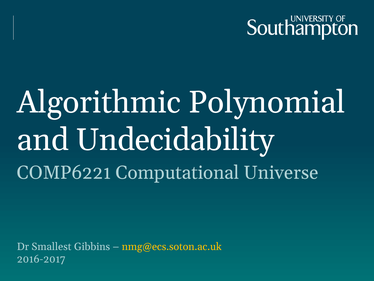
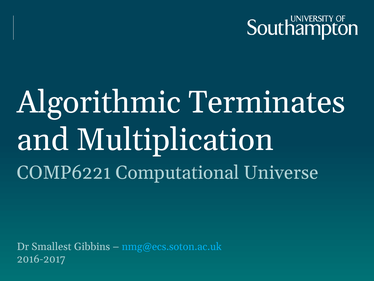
Polynomial: Polynomial -> Terminates
Undecidability: Undecidability -> Multiplication
nmg@ecs.soton.ac.uk colour: yellow -> light blue
